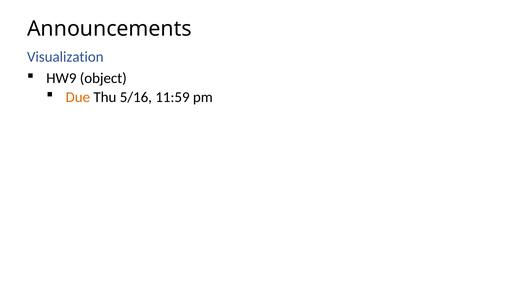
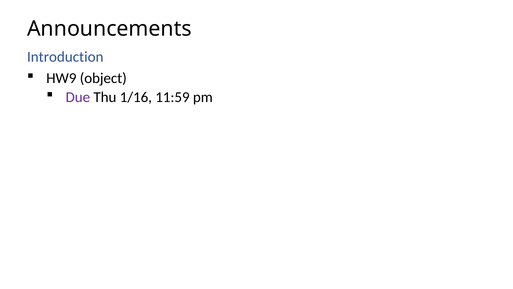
Visualization: Visualization -> Introduction
Due colour: orange -> purple
5/16: 5/16 -> 1/16
